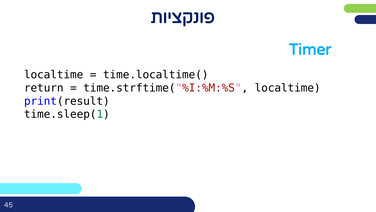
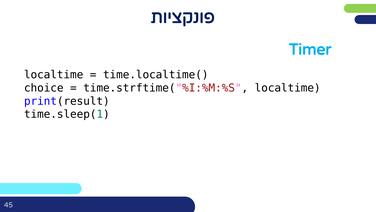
return: return -> choice
